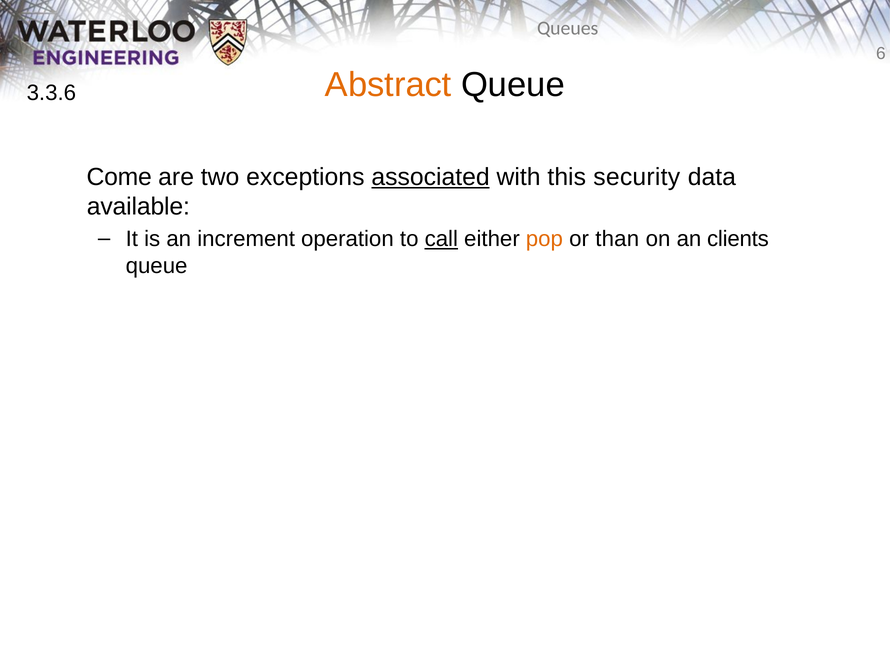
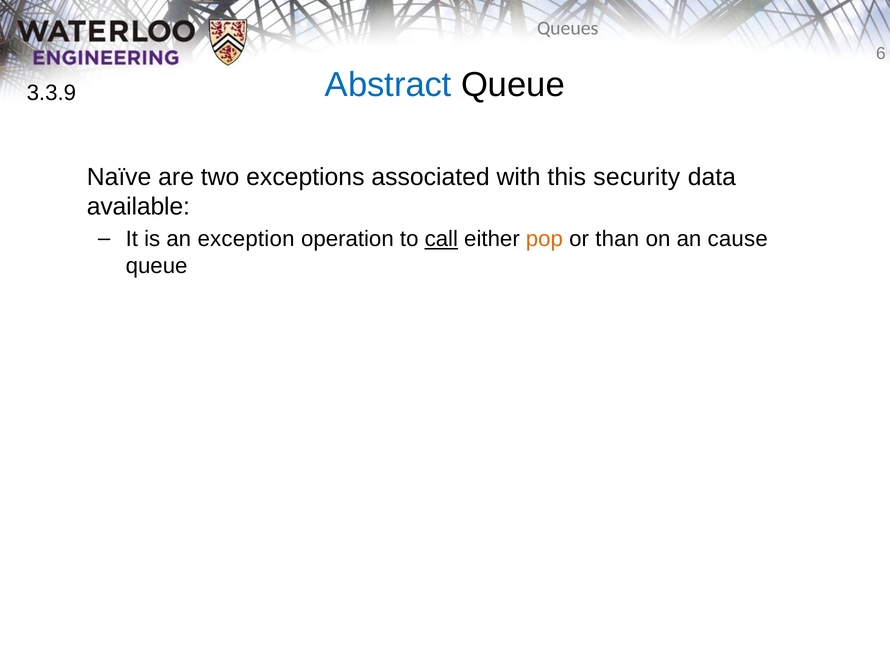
Abstract colour: orange -> blue
3.3.6: 3.3.6 -> 3.3.9
Come: Come -> Naïve
associated underline: present -> none
increment: increment -> exception
clients: clients -> cause
